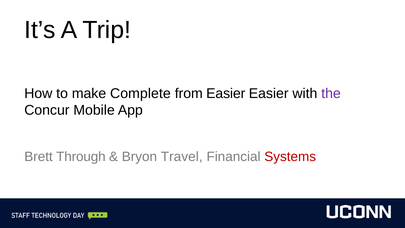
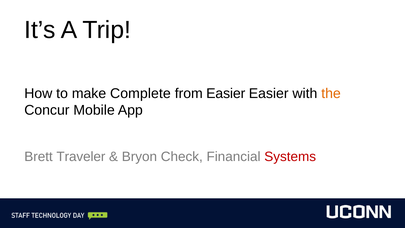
the colour: purple -> orange
Through: Through -> Traveler
Travel: Travel -> Check
